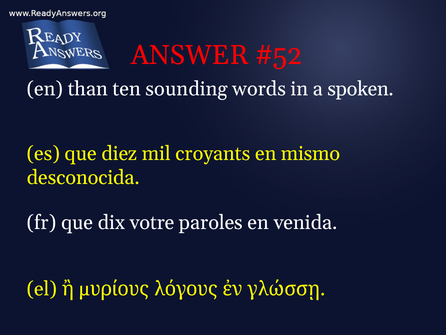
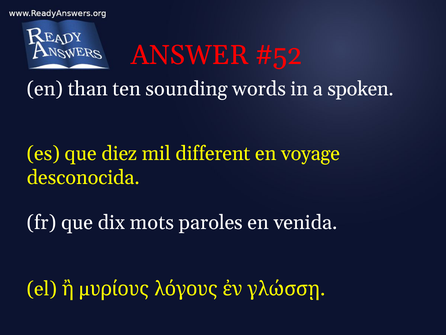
croyants: croyants -> different
mismo: mismo -> voyage
votre: votre -> mots
